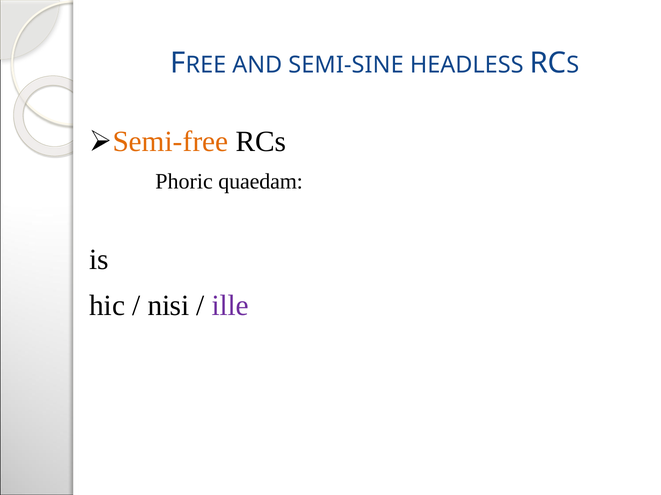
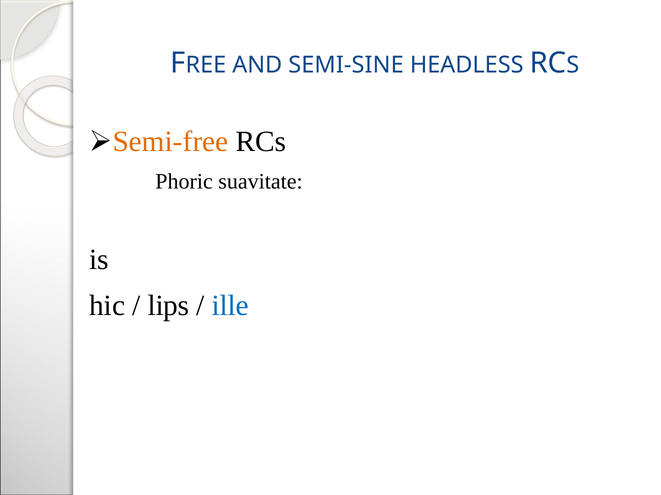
quaedam: quaedam -> suavitate
nisi: nisi -> lips
ille colour: purple -> blue
